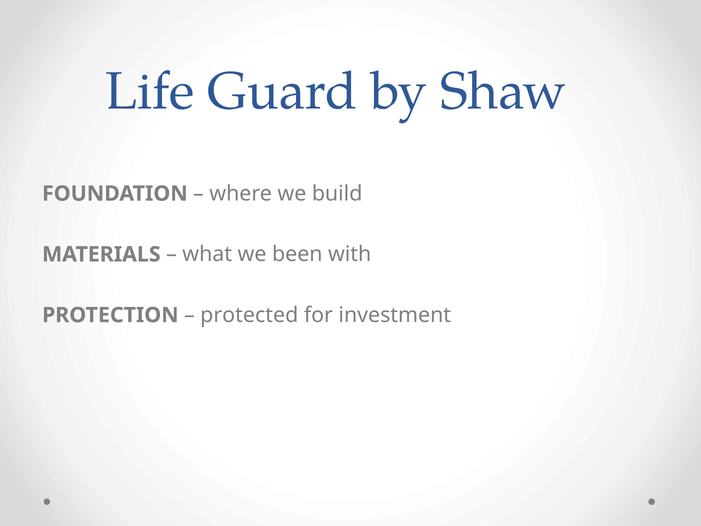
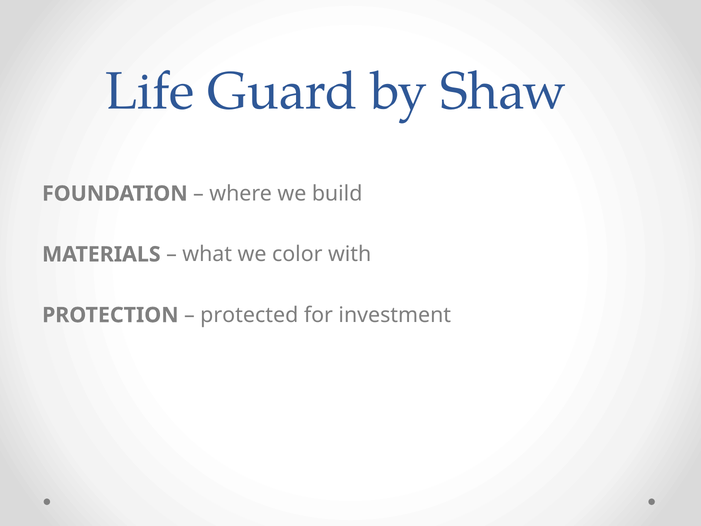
been: been -> color
